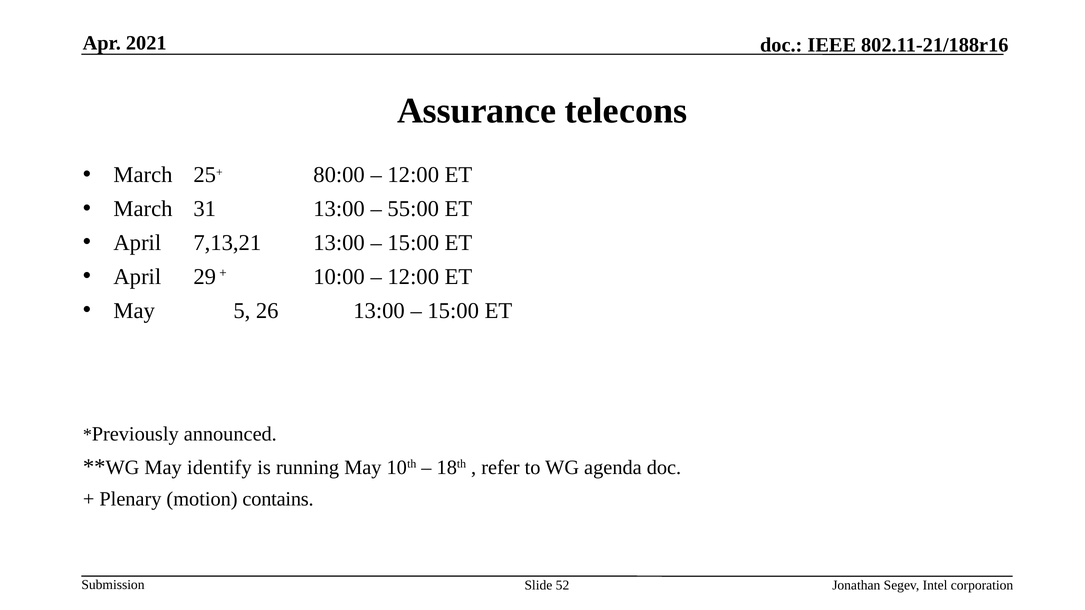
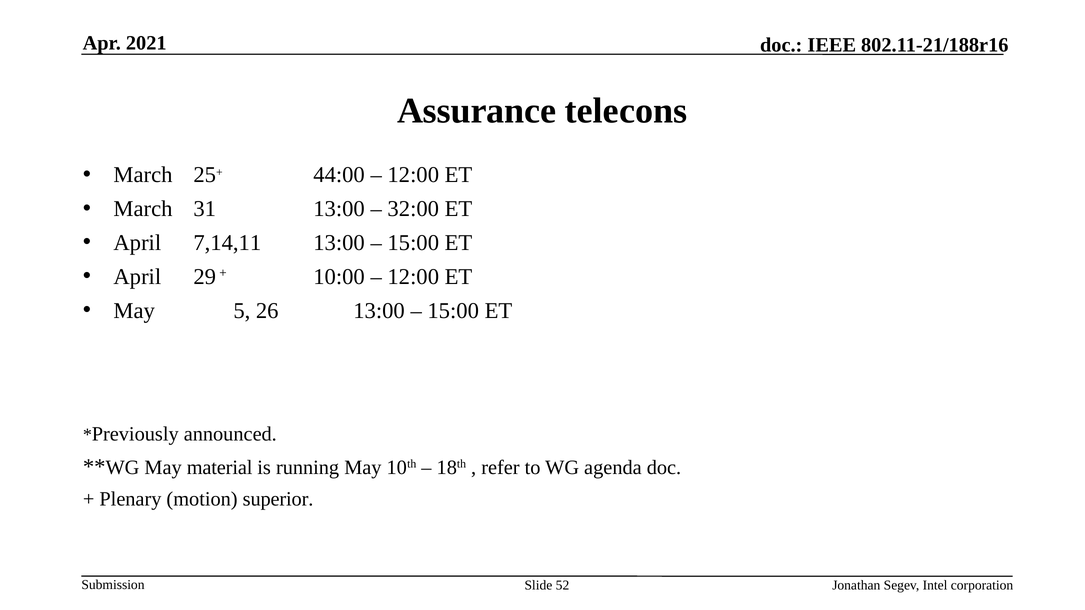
80:00: 80:00 -> 44:00
55:00: 55:00 -> 32:00
7,13,21: 7,13,21 -> 7,14,11
identify: identify -> material
contains: contains -> superior
